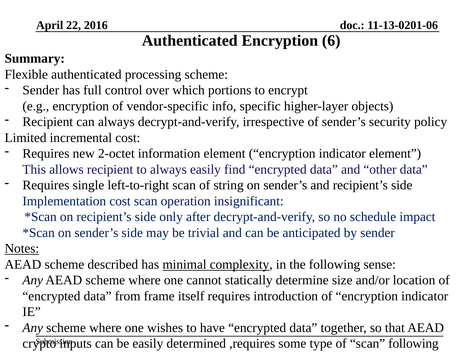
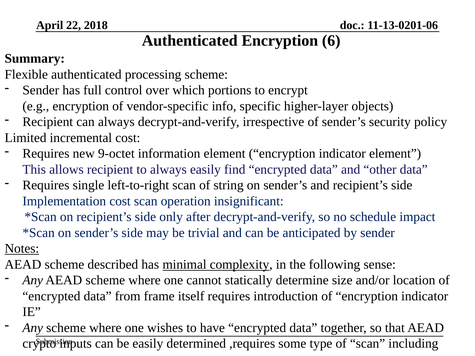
2016: 2016 -> 2018
2-octet: 2-octet -> 9-octet
scan following: following -> including
